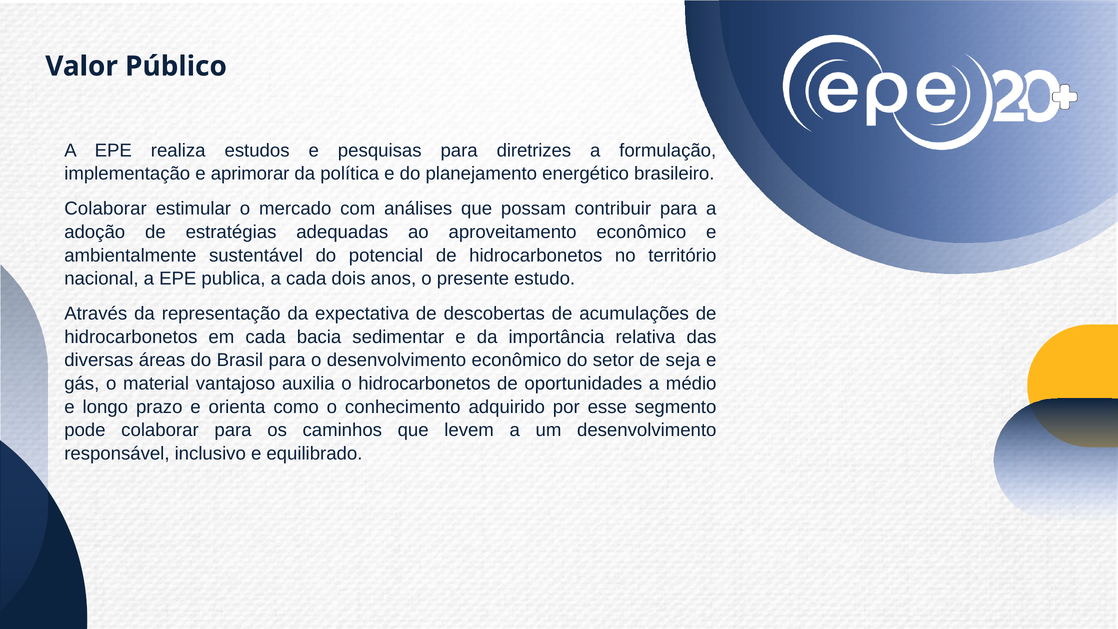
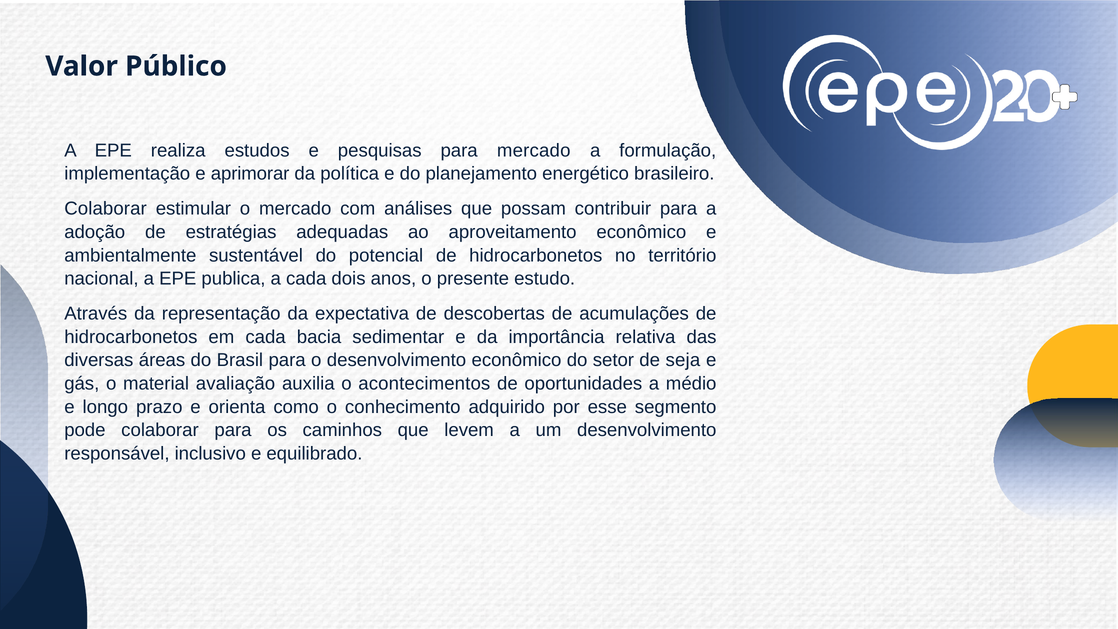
para diretrizes: diretrizes -> mercado
vantajoso: vantajoso -> avaliação
o hidrocarbonetos: hidrocarbonetos -> acontecimentos
